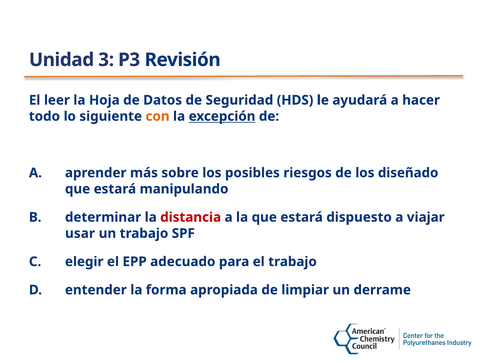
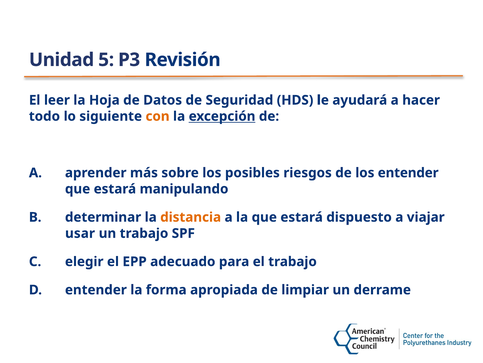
3: 3 -> 5
los diseñado: diseñado -> entender
distancia colour: red -> orange
